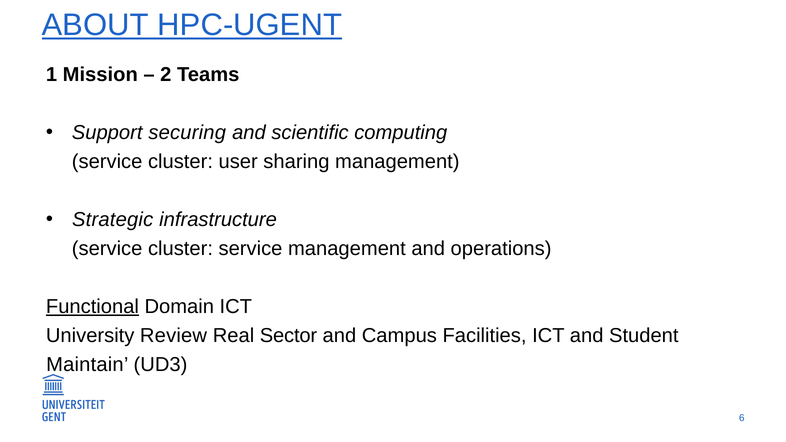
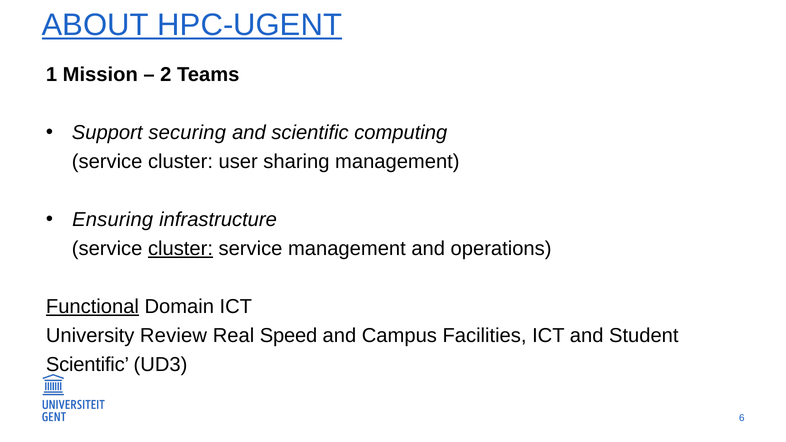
Strategic: Strategic -> Ensuring
cluster at (180, 249) underline: none -> present
Sector: Sector -> Speed
Maintain at (87, 365): Maintain -> Scientific
